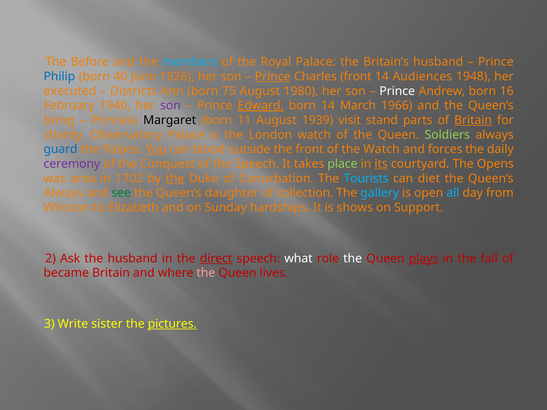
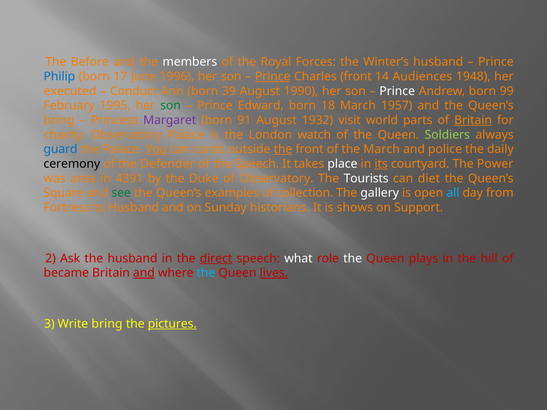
members colour: light blue -> white
Royal Palace: Palace -> Forces
Britain’s: Britain’s -> Winter’s
40: 40 -> 17
1926: 1926 -> 1996
Districts: Districts -> Conduct
75: 75 -> 39
1980: 1980 -> 1990
16: 16 -> 99
1940: 1940 -> 1995
son at (171, 106) colour: purple -> green
Edward underline: present -> none
born 14: 14 -> 18
1966: 1966 -> 1957
Margaret colour: black -> purple
11: 11 -> 91
1939: 1939 -> 1932
stand: stand -> world
blood: blood -> cards
the at (283, 149) underline: none -> present
the Watch: Watch -> March
forces: forces -> police
ceremony colour: purple -> black
Conquest: Conquest -> Defender
place colour: light green -> white
Opens: Opens -> Power
1702: 1702 -> 4391
the at (175, 178) underline: present -> none
of Conurbation: Conurbation -> Observatory
Tourists colour: light blue -> white
Always at (63, 193): Always -> Square
daughter: daughter -> examples
gallery colour: light blue -> white
Winston: Winston -> Fortress
to Elizabeth: Elizabeth -> Husband
hardships: hardships -> historians
plays underline: present -> none
fall: fall -> hill
and at (144, 273) underline: none -> present
the at (206, 273) colour: pink -> light blue
lives underline: none -> present
Write sister: sister -> bring
